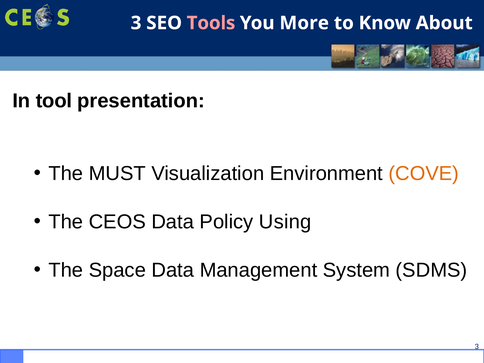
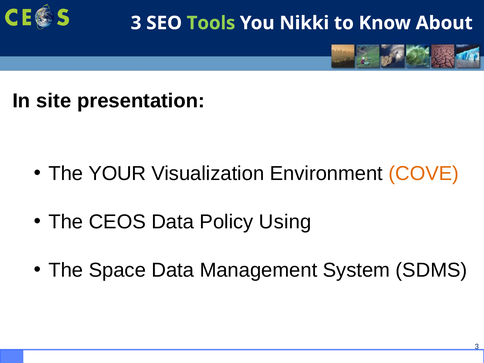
Tools colour: pink -> light green
More: More -> Nikki
tool: tool -> site
MUST: MUST -> YOUR
